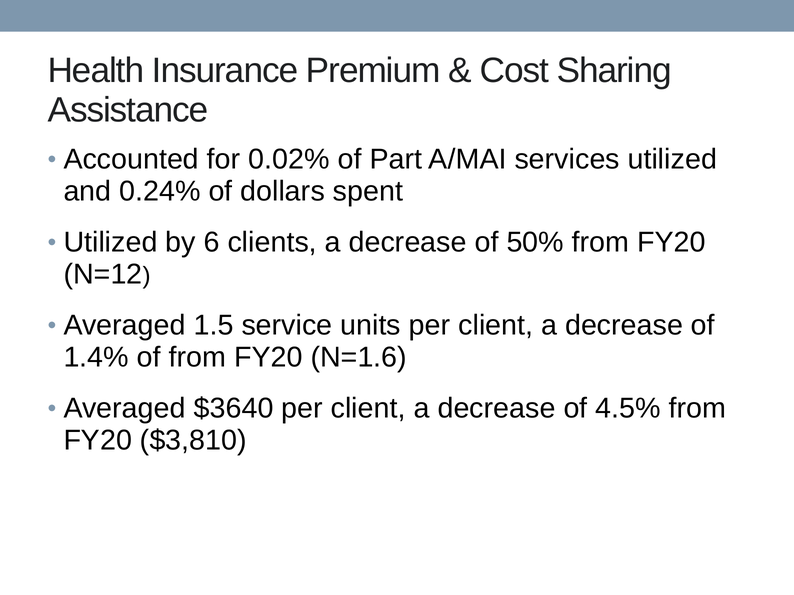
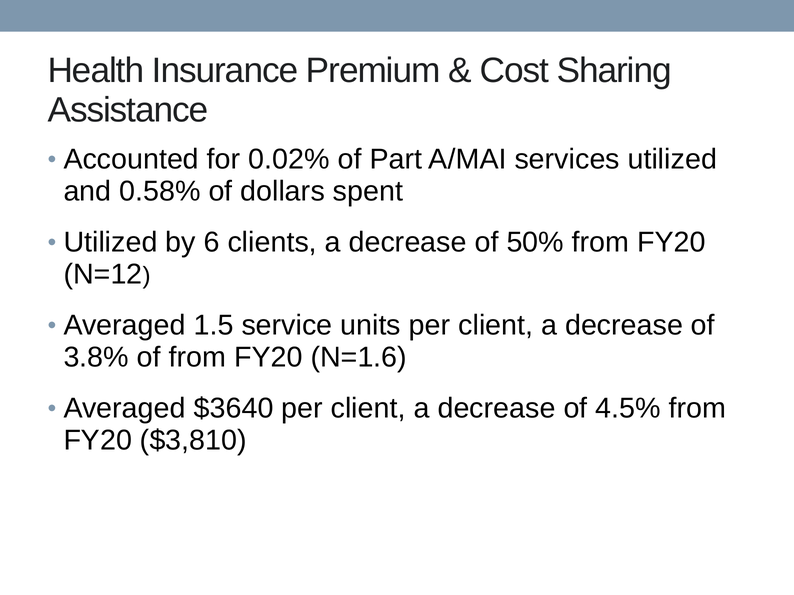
0.24%: 0.24% -> 0.58%
1.4%: 1.4% -> 3.8%
